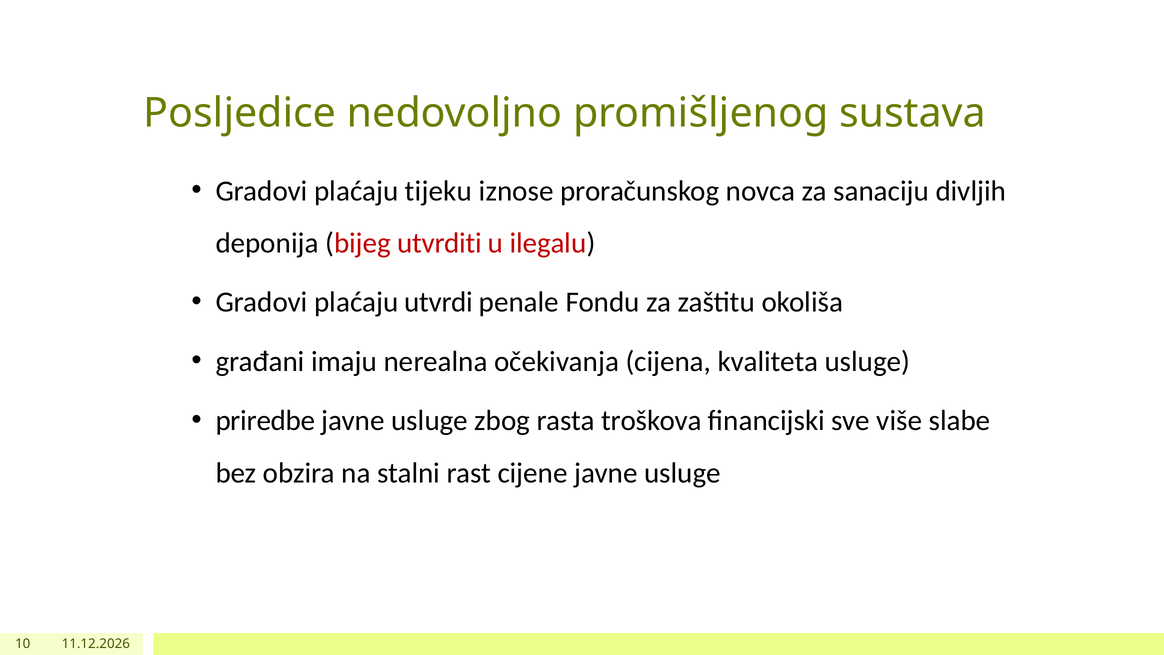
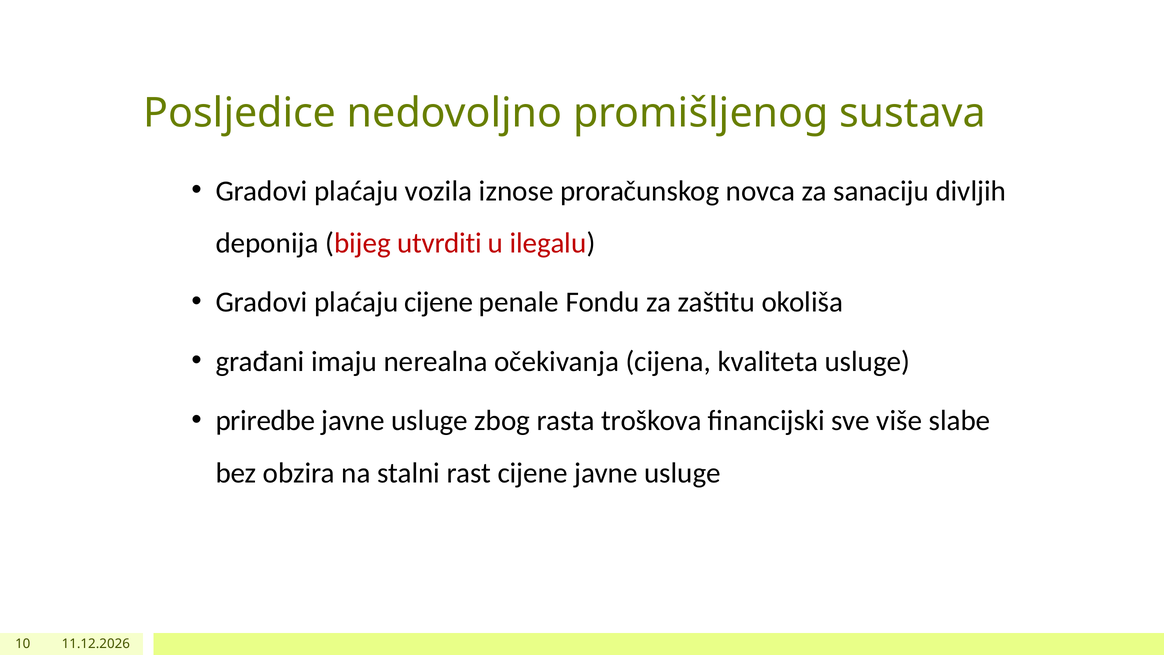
tijeku: tijeku -> vozila
plaćaju utvrdi: utvrdi -> cijene
